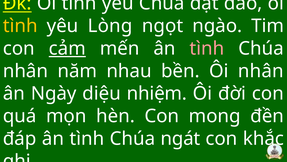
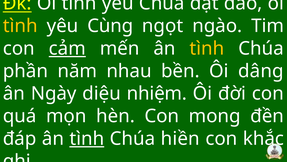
Lòng: Lòng -> Cùng
tình at (207, 48) colour: pink -> yellow
nhân at (25, 71): nhân -> phần
Ôi nhân: nhân -> dâng
tình at (87, 138) underline: none -> present
ngát: ngát -> hiền
